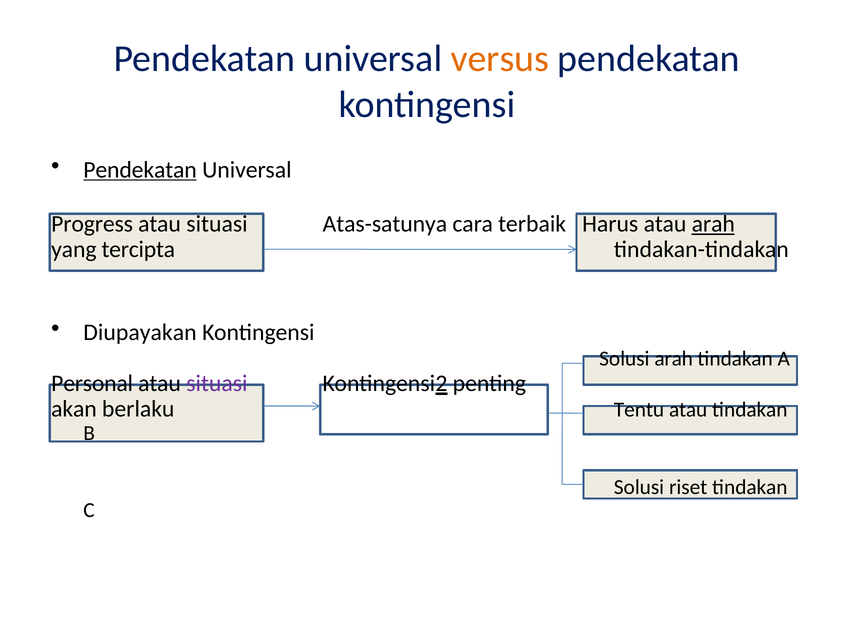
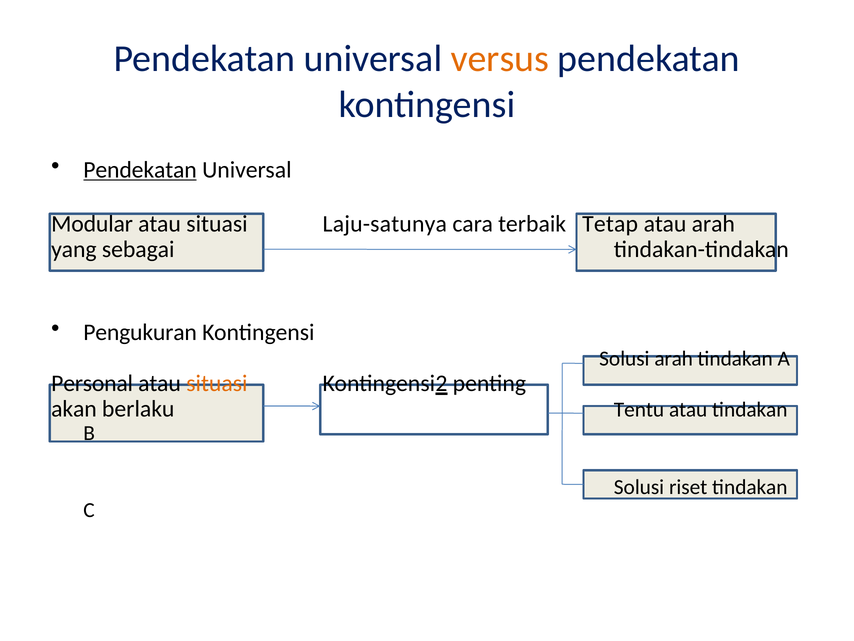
Progress: Progress -> Modular
Atas-satunya: Atas-satunya -> Laju-satunya
Harus: Harus -> Tetap
arah at (713, 224) underline: present -> none
tercipta: tercipta -> sebagai
Diupayakan: Diupayakan -> Pengukuran
situasi at (217, 383) colour: purple -> orange
